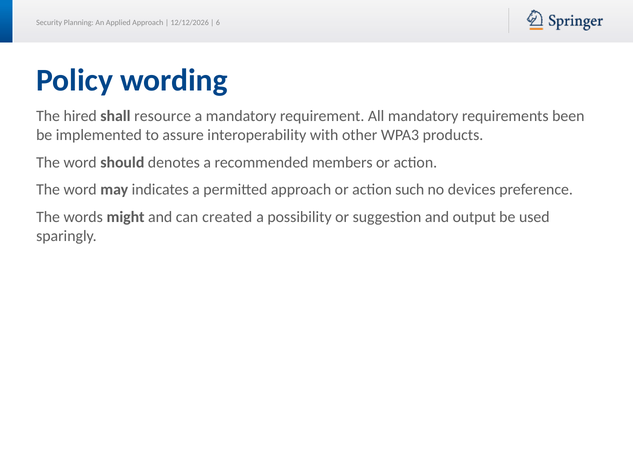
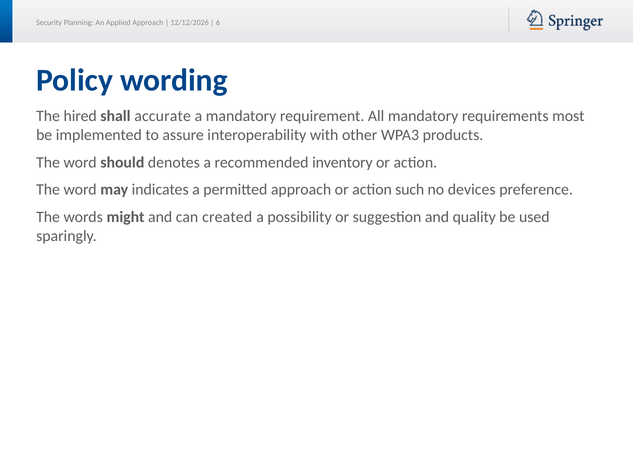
resource: resource -> accurate
been: been -> most
members: members -> inventory
output: output -> quality
